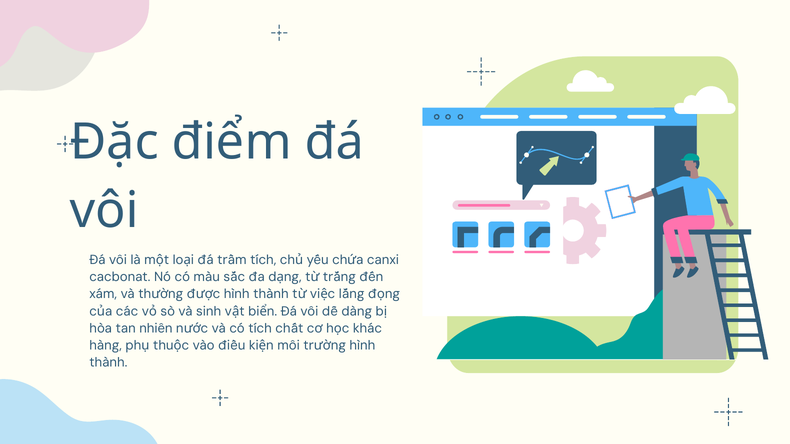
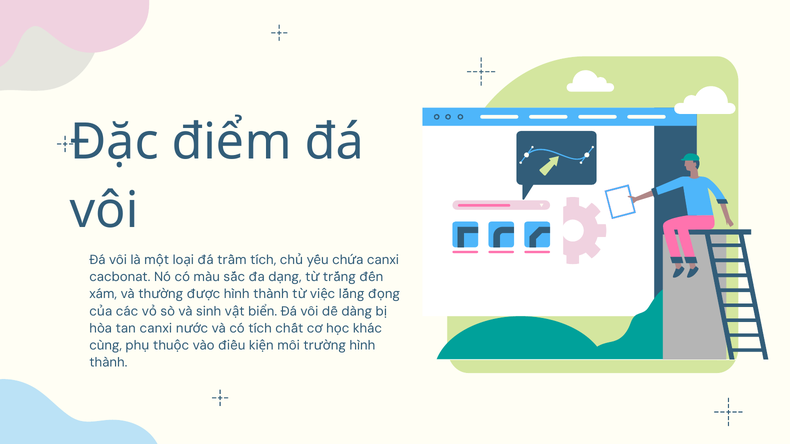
tan nhiên: nhiên -> canxi
hàng: hàng -> cùng
